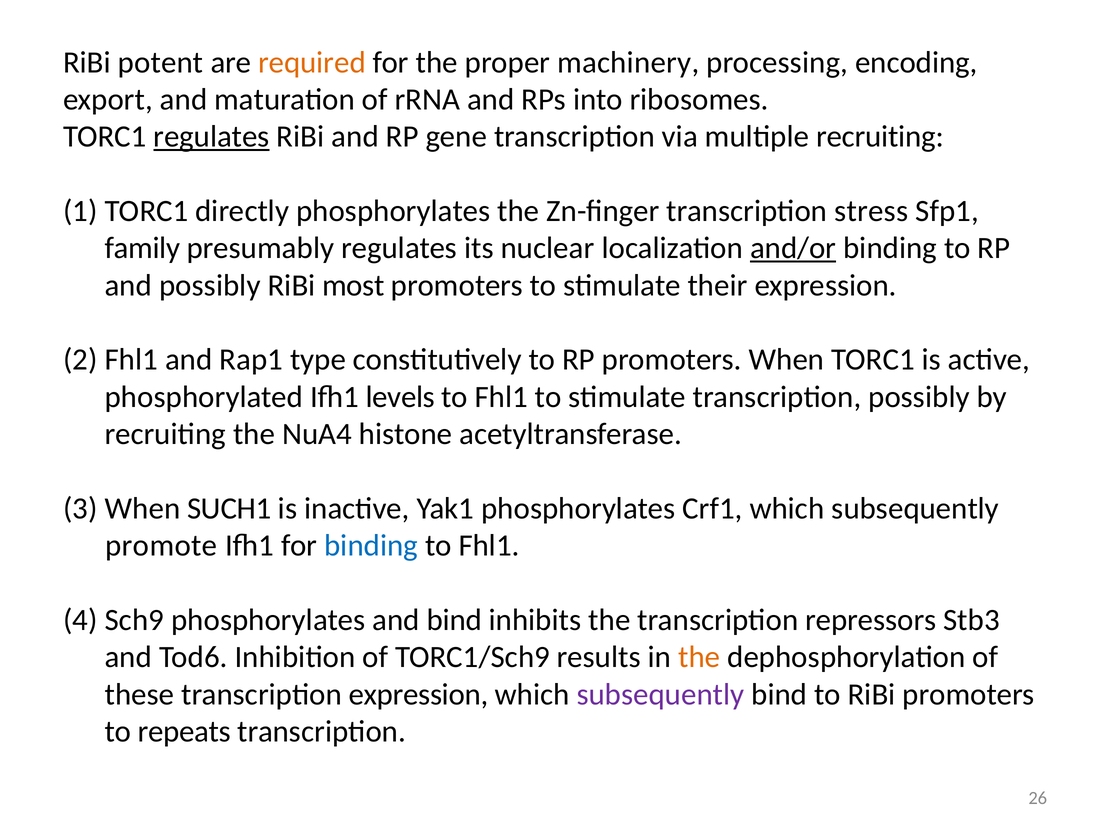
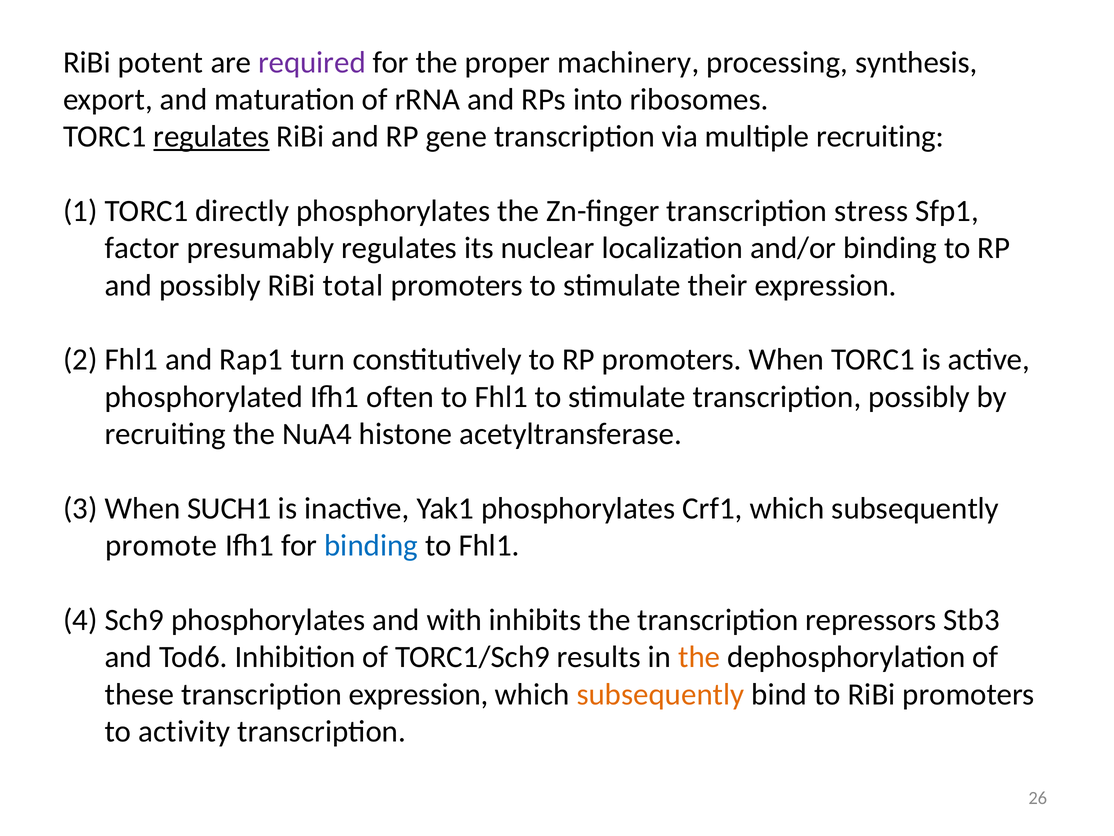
required colour: orange -> purple
encoding: encoding -> synthesis
family: family -> factor
and/or underline: present -> none
most: most -> total
type: type -> turn
levels: levels -> often
and bind: bind -> with
subsequently at (660, 694) colour: purple -> orange
repeats: repeats -> activity
